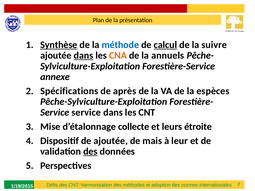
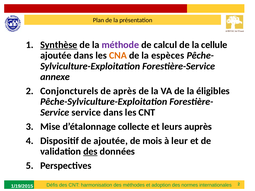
méthode colour: blue -> purple
calcul underline: present -> none
suivre: suivre -> cellule
dans at (84, 56) underline: present -> none
annuels: annuels -> espèces
Spécifications: Spécifications -> Conjoncturels
espèces: espèces -> éligibles
étroite: étroite -> auprès
mais: mais -> mois
